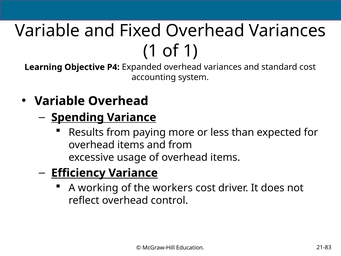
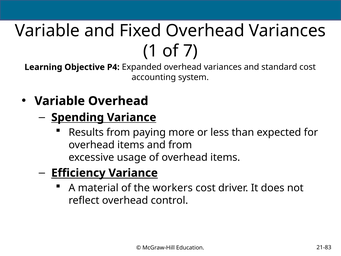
of 1: 1 -> 7
working: working -> material
